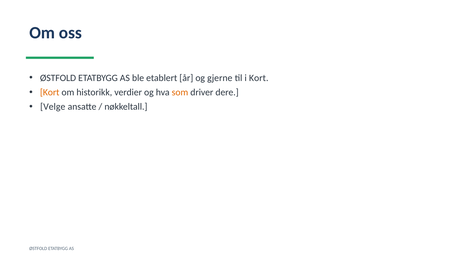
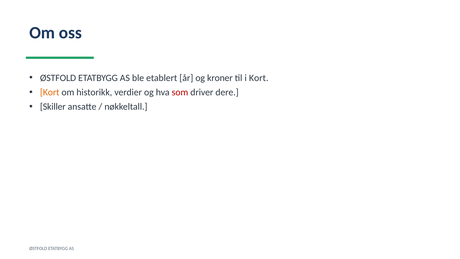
gjerne: gjerne -> kroner
som colour: orange -> red
Velge: Velge -> Skiller
